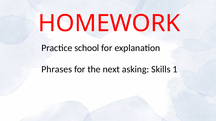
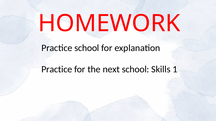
Phrases at (57, 70): Phrases -> Practice
next asking: asking -> school
